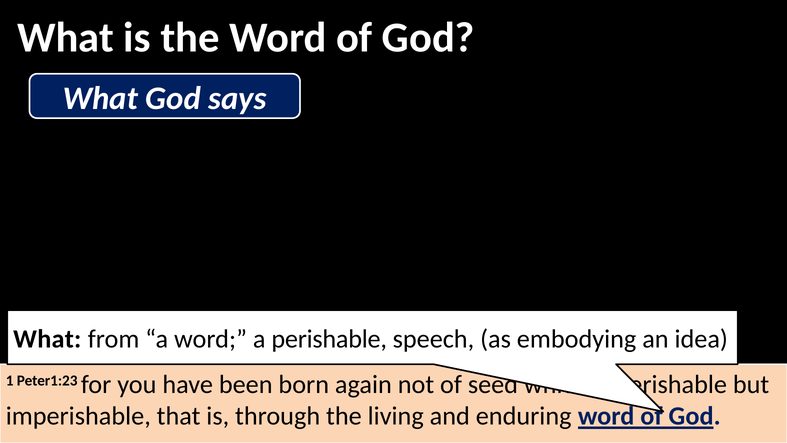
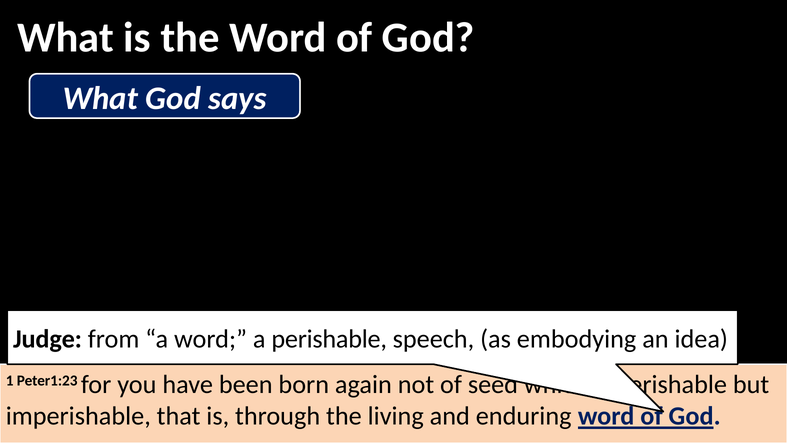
What at (47, 339): What -> Judge
